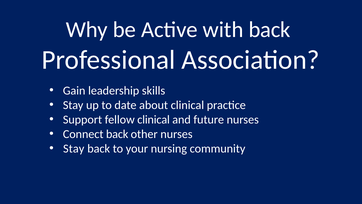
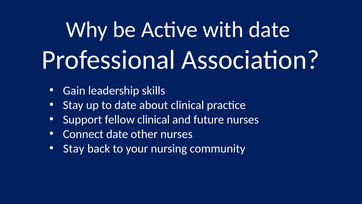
with back: back -> date
Connect back: back -> date
